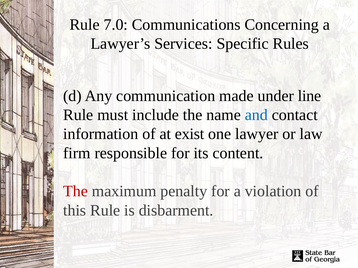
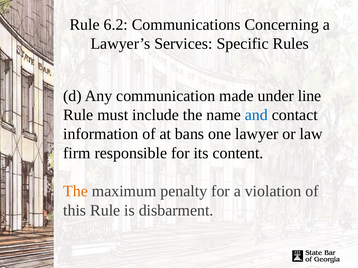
7.0: 7.0 -> 6.2
exist: exist -> bans
The at (76, 192) colour: red -> orange
